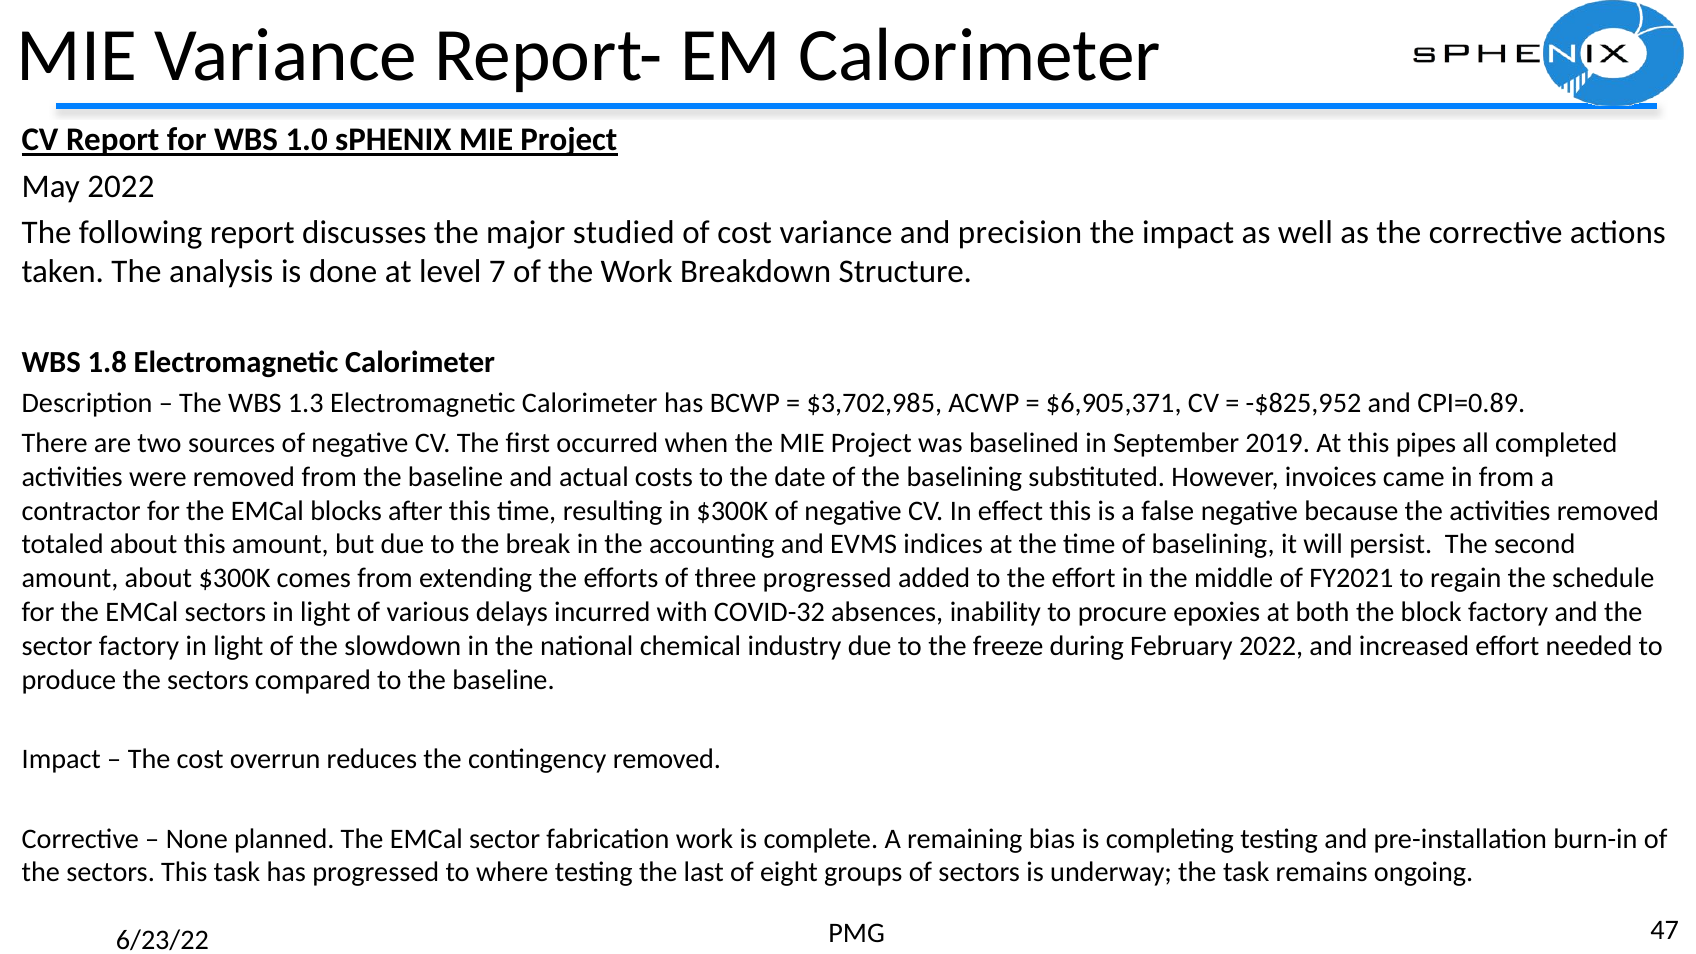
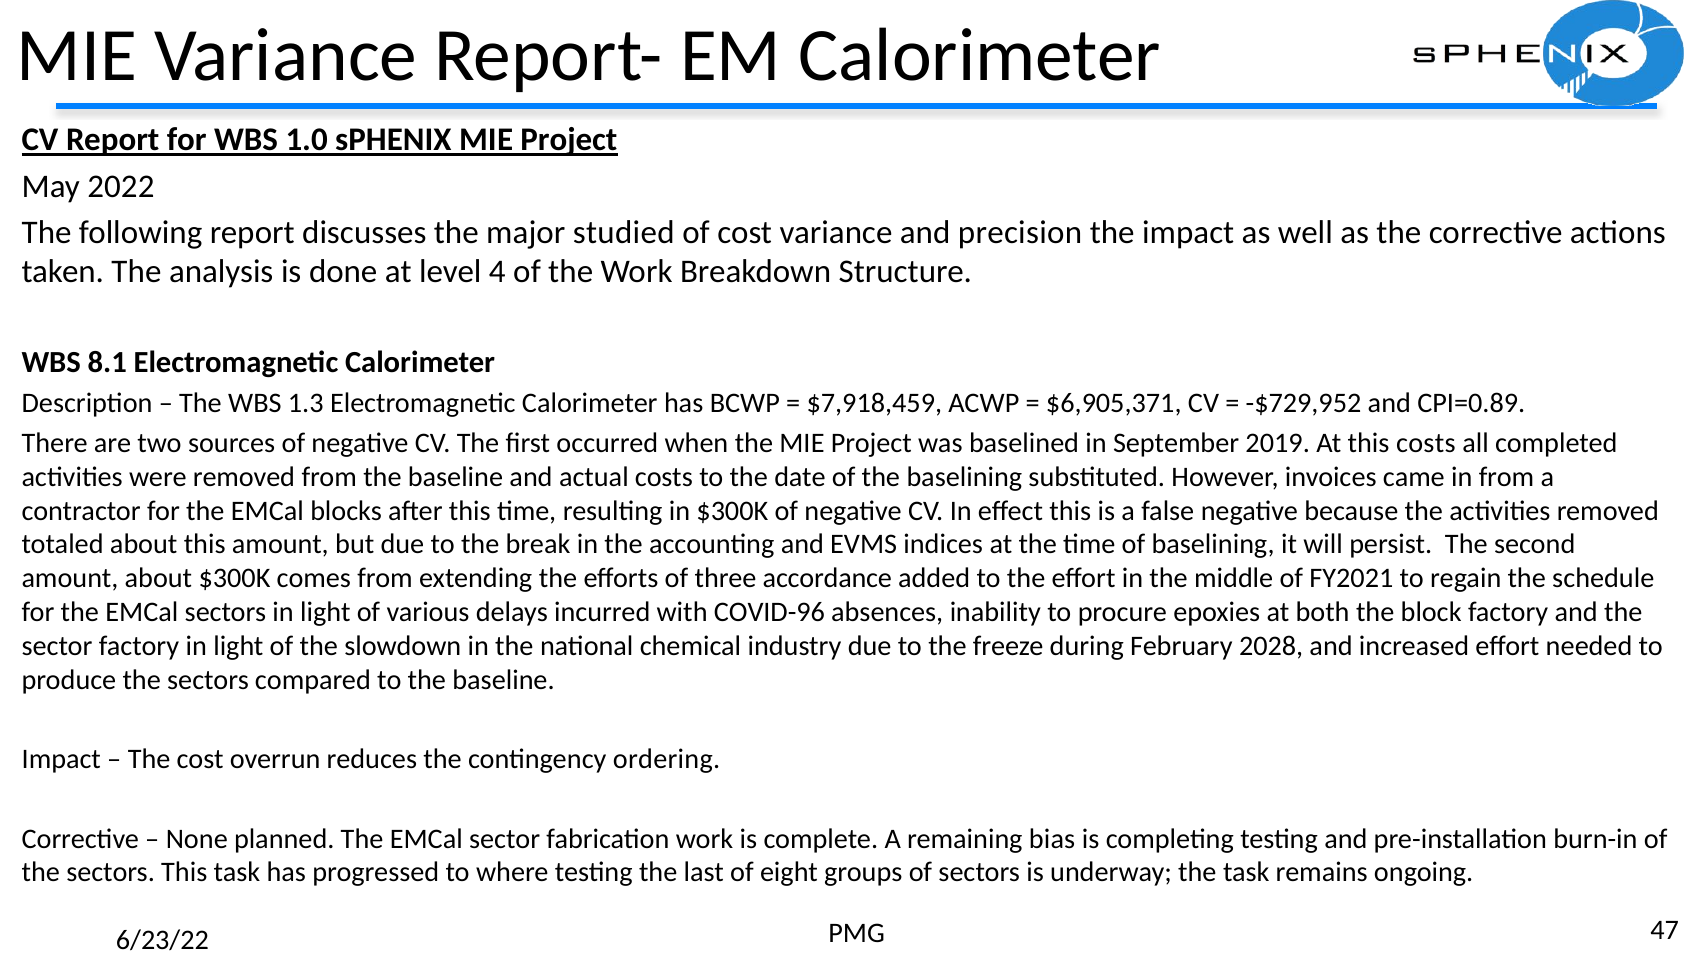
7: 7 -> 4
1.8: 1.8 -> 8.1
$3,702,985: $3,702,985 -> $7,918,459
-$825,952: -$825,952 -> -$729,952
this pipes: pipes -> costs
three progressed: progressed -> accordance
COVID-32: COVID-32 -> COVID-96
February 2022: 2022 -> 2028
contingency removed: removed -> ordering
